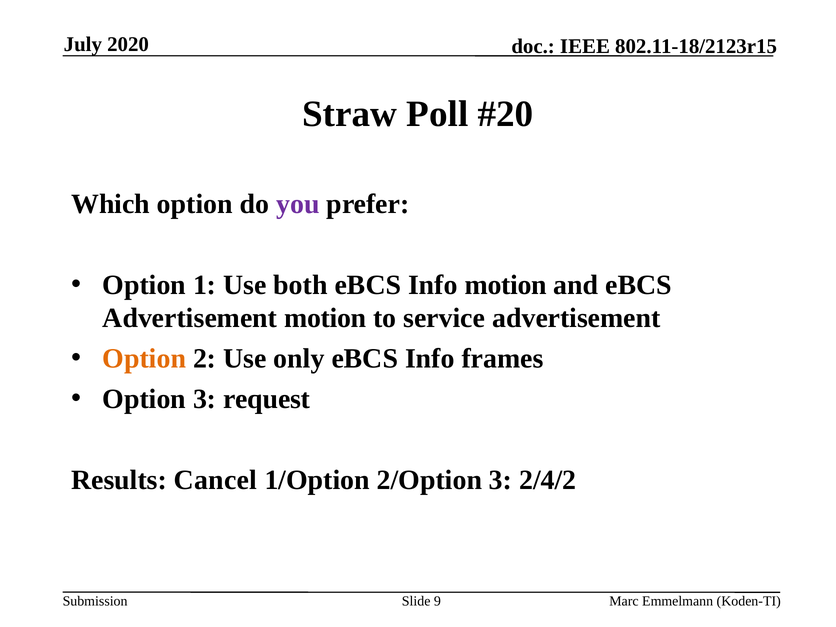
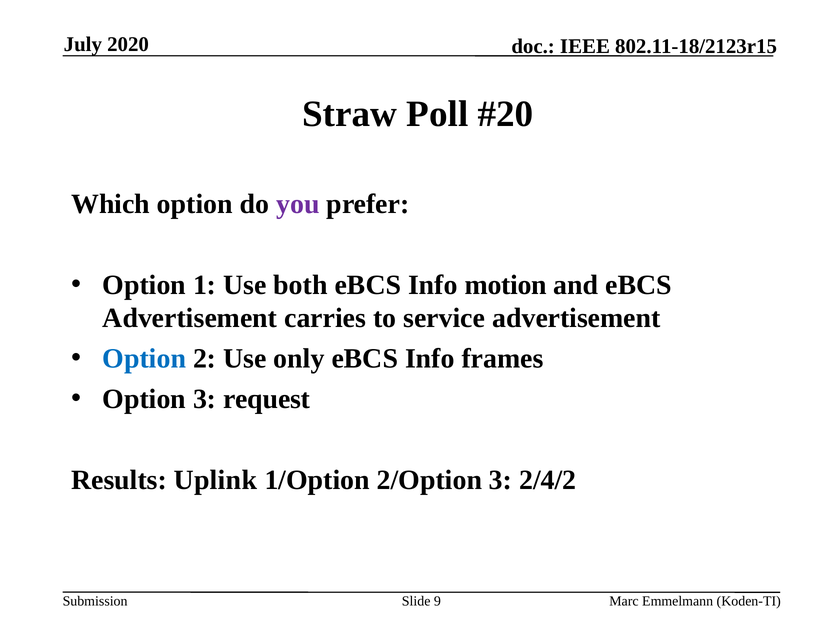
Advertisement motion: motion -> carries
Option at (144, 359) colour: orange -> blue
Cancel: Cancel -> Uplink
